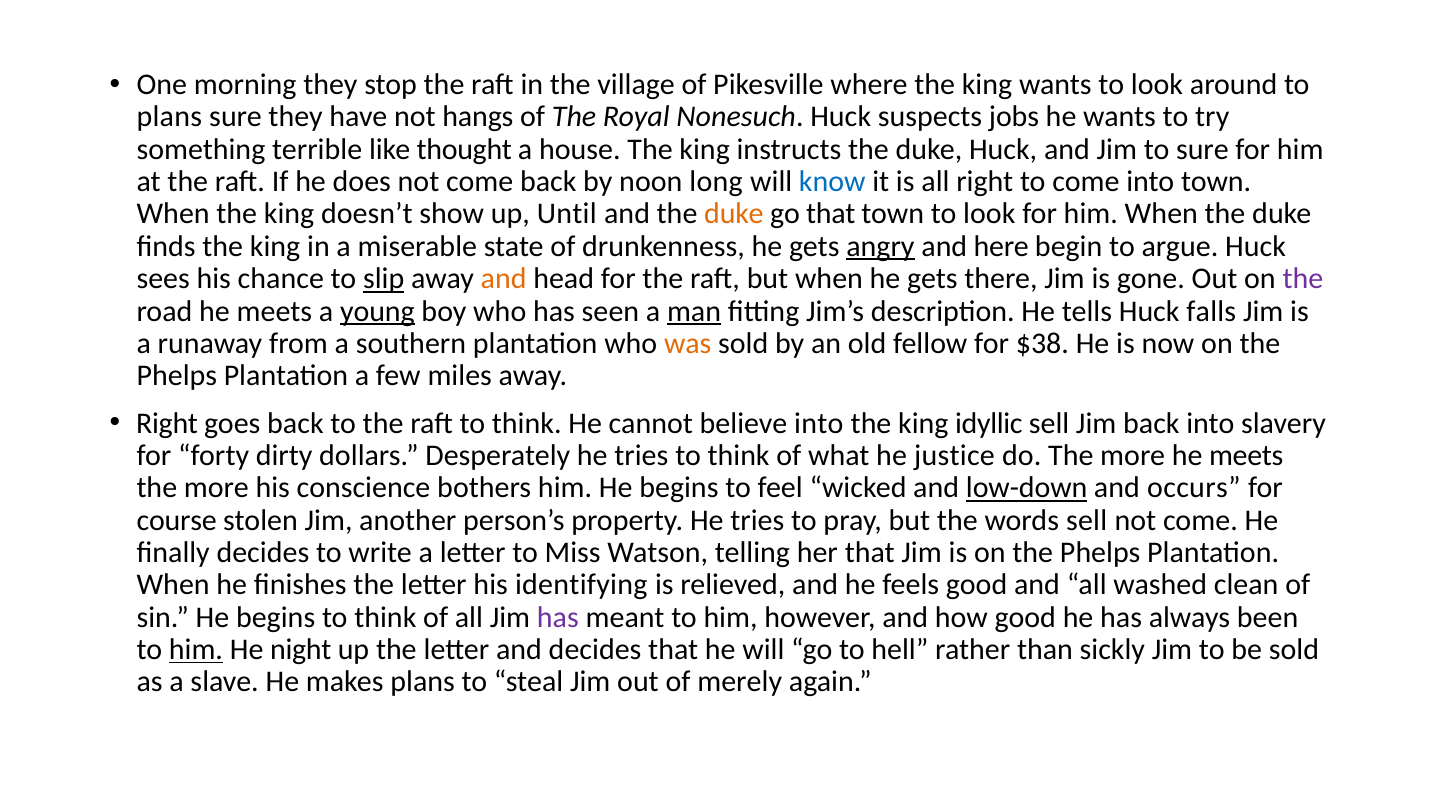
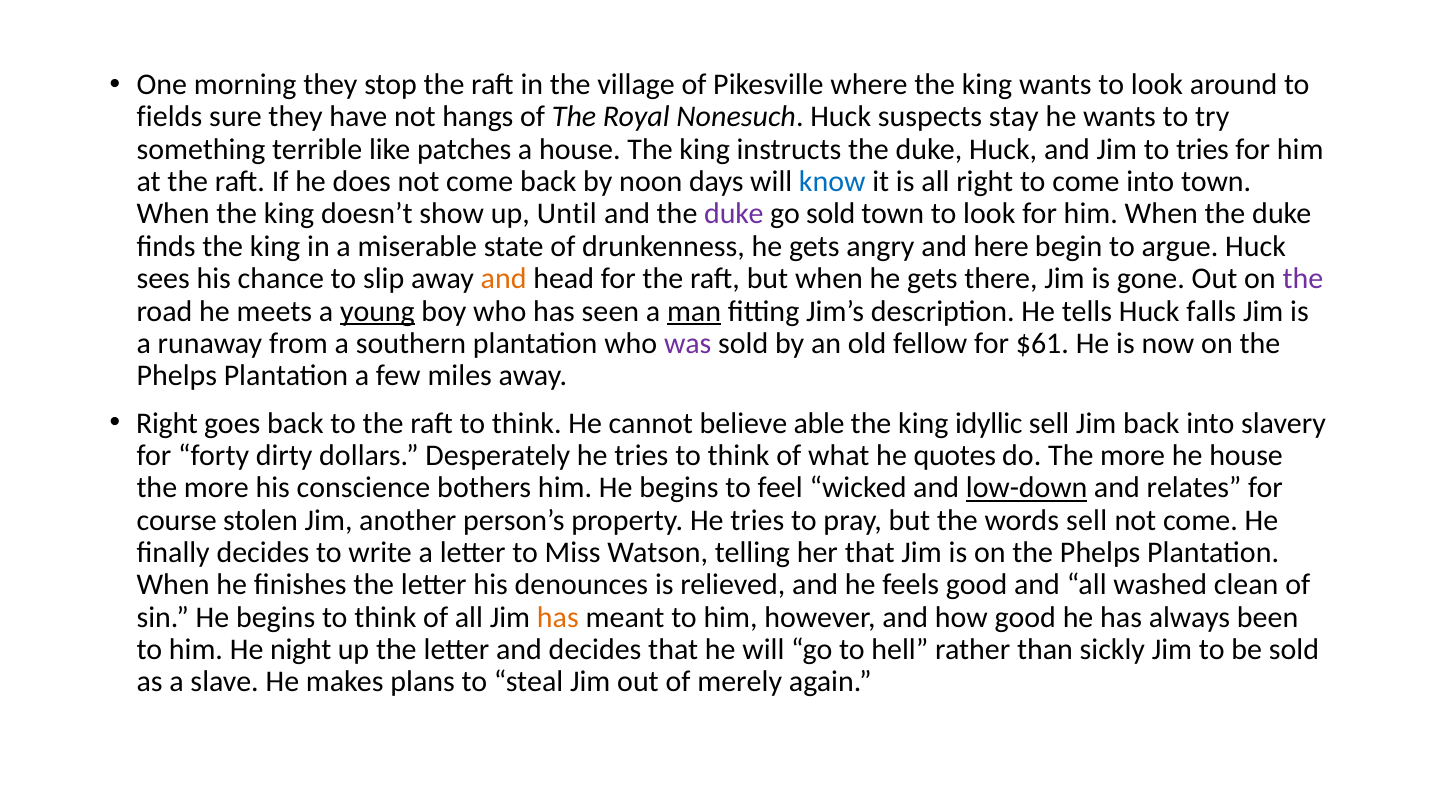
plans at (169, 117): plans -> fields
jobs: jobs -> stay
thought: thought -> patches
to sure: sure -> tries
long: long -> days
duke at (734, 214) colour: orange -> purple
go that: that -> sold
angry underline: present -> none
slip underline: present -> none
was colour: orange -> purple
$38: $38 -> $61
believe into: into -> able
justice: justice -> quotes
more he meets: meets -> house
occurs: occurs -> relates
identifying: identifying -> denounces
has at (558, 617) colour: purple -> orange
him at (196, 650) underline: present -> none
